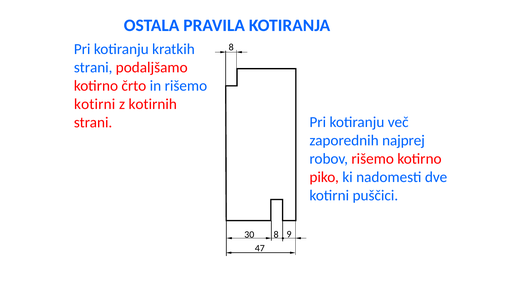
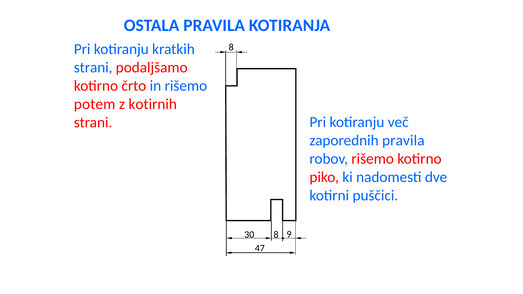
kotirni at (95, 104): kotirni -> potem
zaporednih najprej: najprej -> pravila
